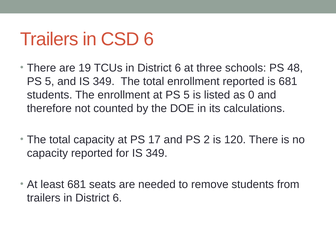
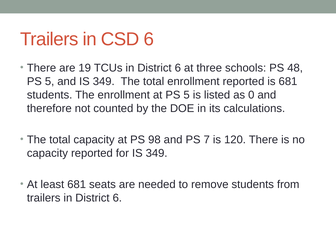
17: 17 -> 98
2: 2 -> 7
